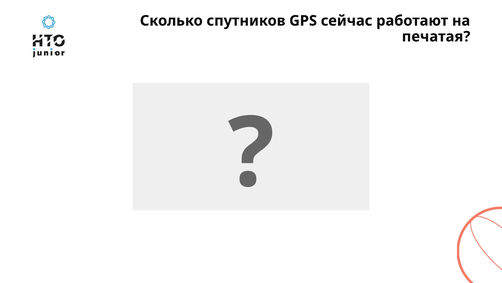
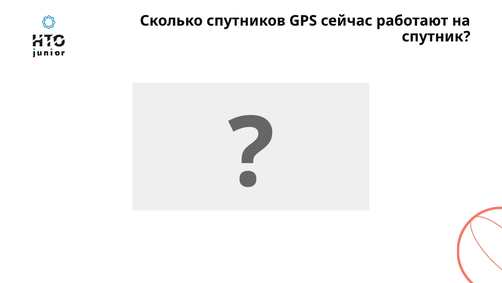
печатая: печатая -> спутник
